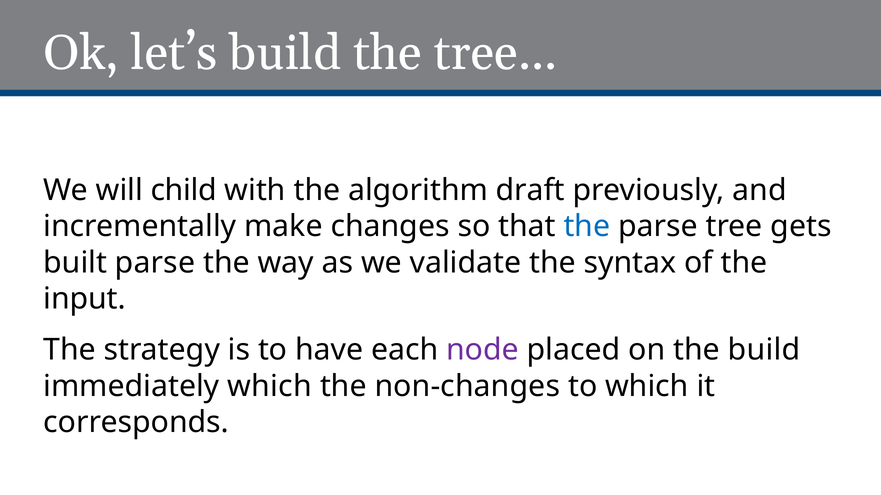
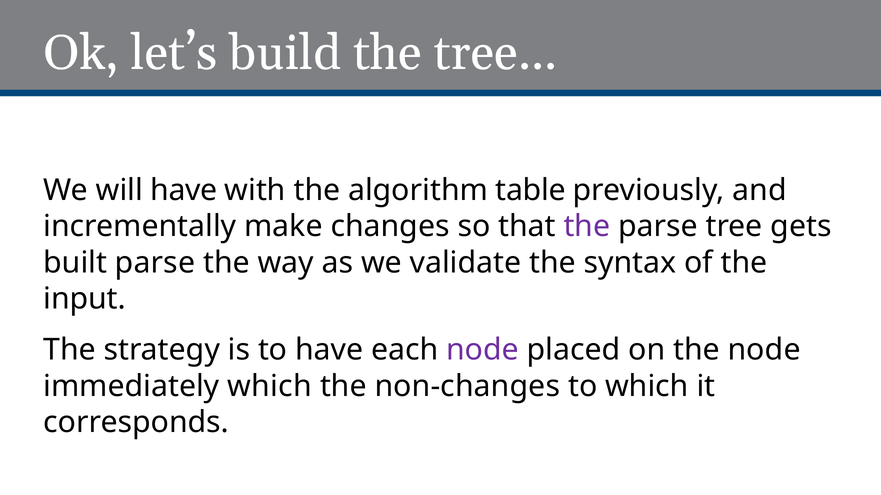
will child: child -> have
draft: draft -> table
the at (587, 227) colour: blue -> purple
the build: build -> node
